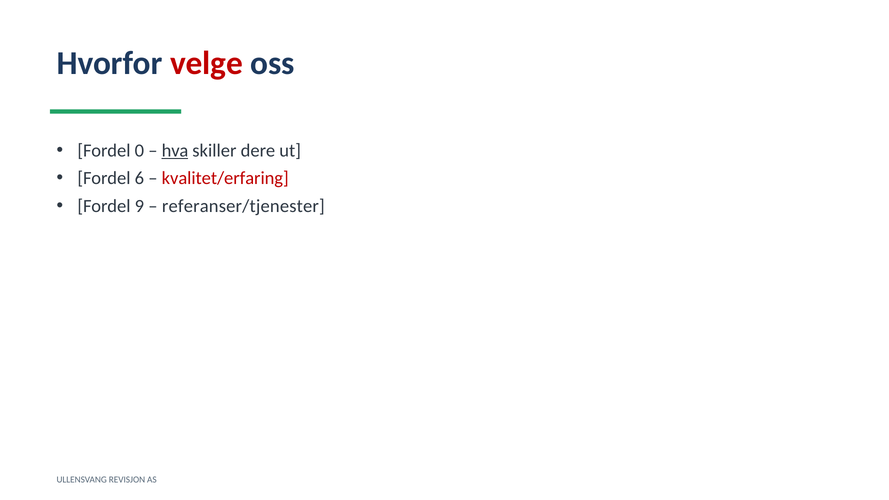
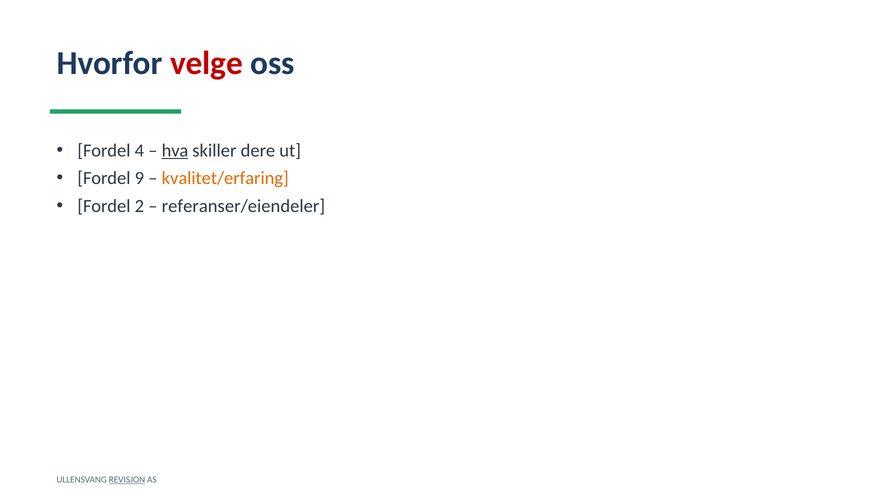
0: 0 -> 4
6: 6 -> 9
kvalitet/erfaring colour: red -> orange
9: 9 -> 2
referanser/tjenester: referanser/tjenester -> referanser/eiendeler
REVISJON underline: none -> present
